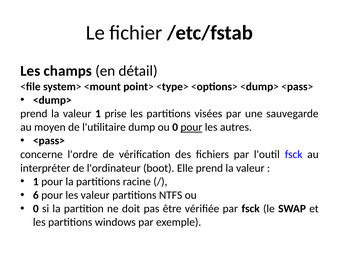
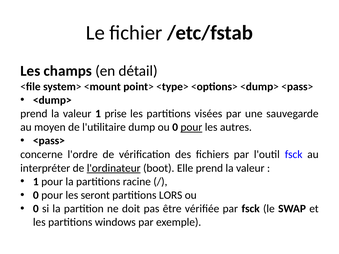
l'ordinateur underline: none -> present
6 at (36, 195): 6 -> 0
les valeur: valeur -> seront
NTFS: NTFS -> LORS
